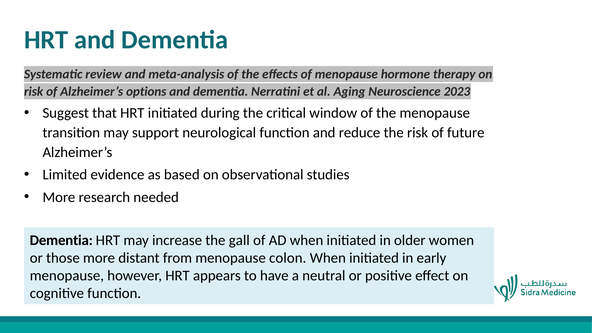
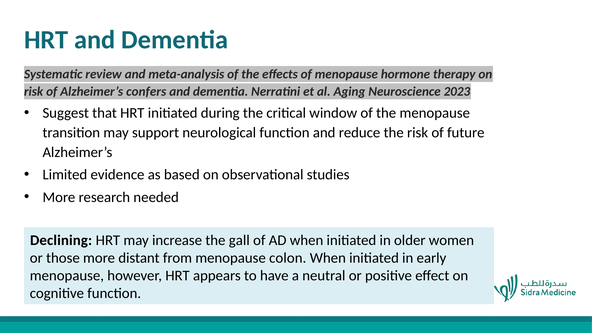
options: options -> confers
Dementia at (61, 240): Dementia -> Declining
